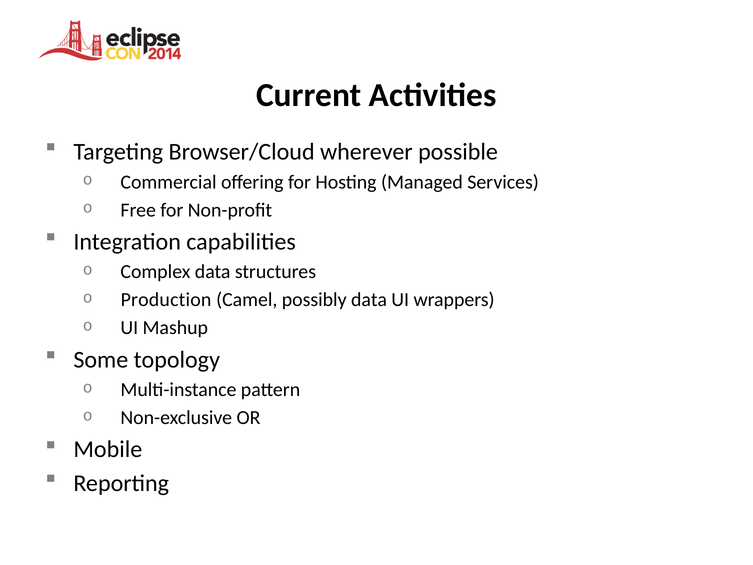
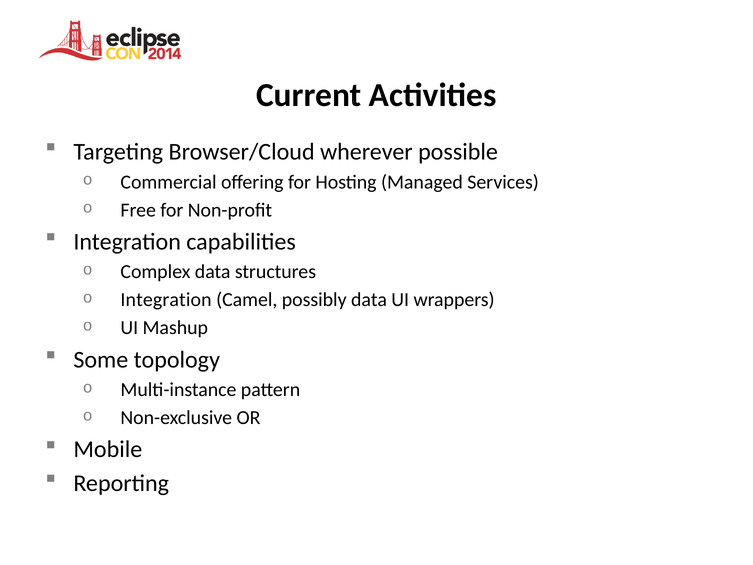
Production at (166, 300): Production -> Integration
